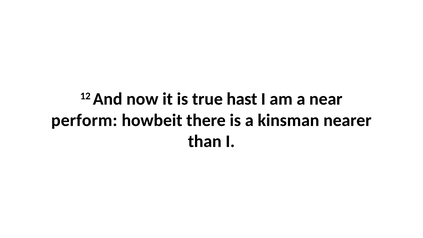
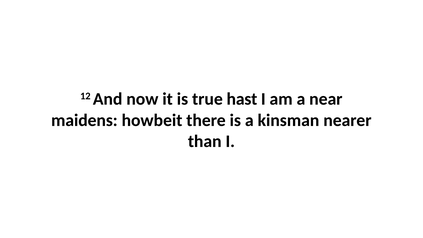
perform: perform -> maidens
